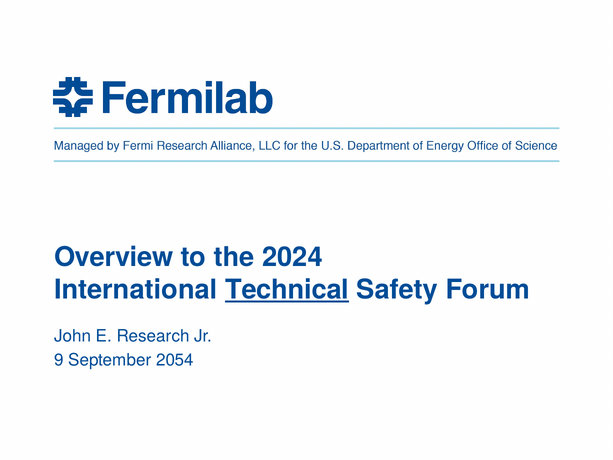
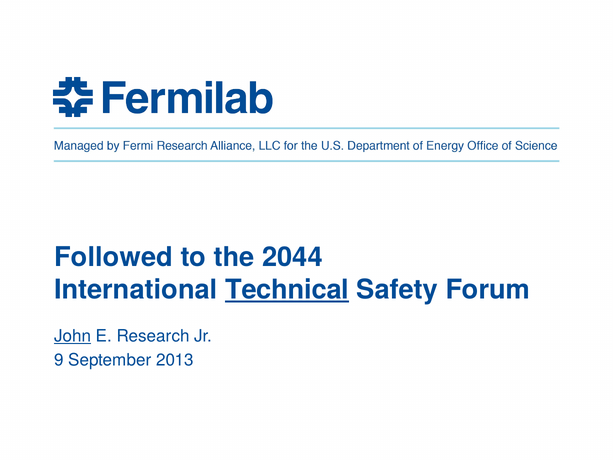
Overview: Overview -> Followed
2024: 2024 -> 2044
John underline: none -> present
2054: 2054 -> 2013
